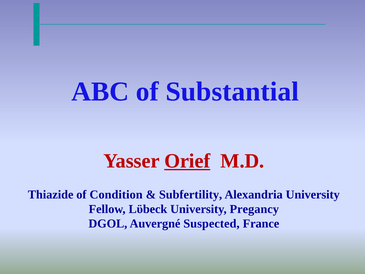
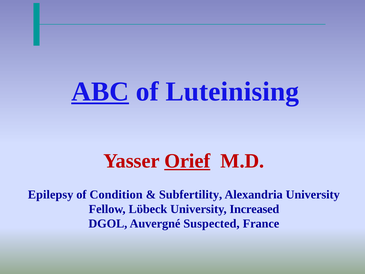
ABC underline: none -> present
Substantial: Substantial -> Luteinising
Thiazide: Thiazide -> Epilepsy
Pregancy: Pregancy -> Increased
